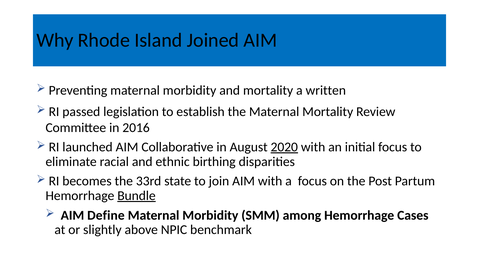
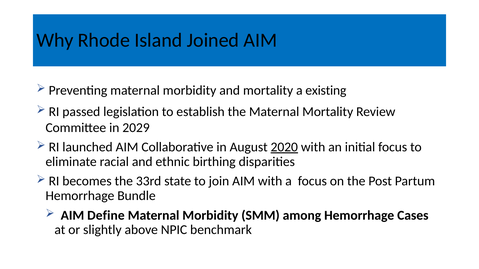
written: written -> existing
2016: 2016 -> 2029
Bundle underline: present -> none
